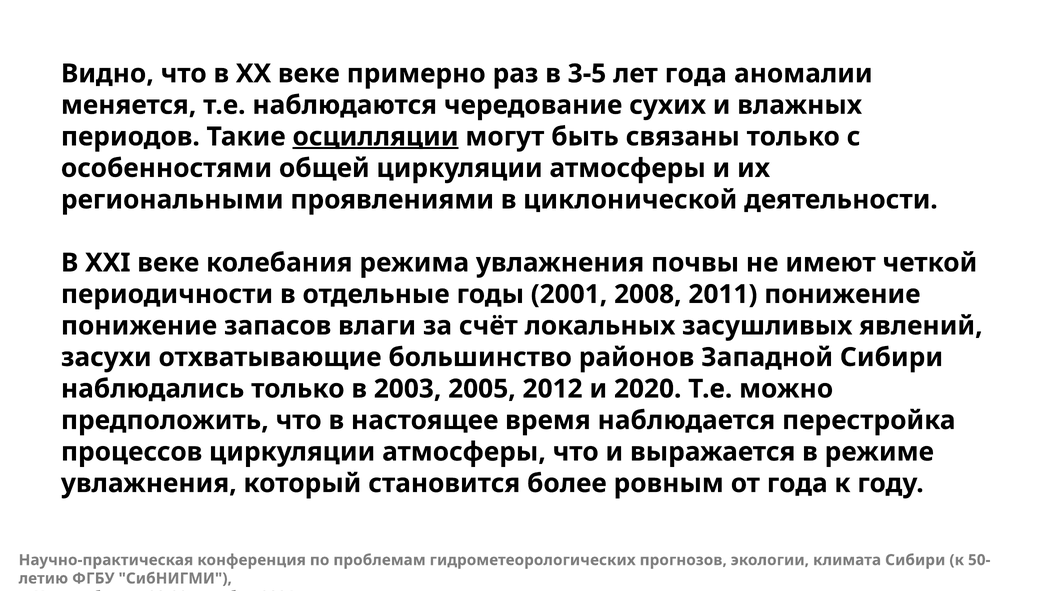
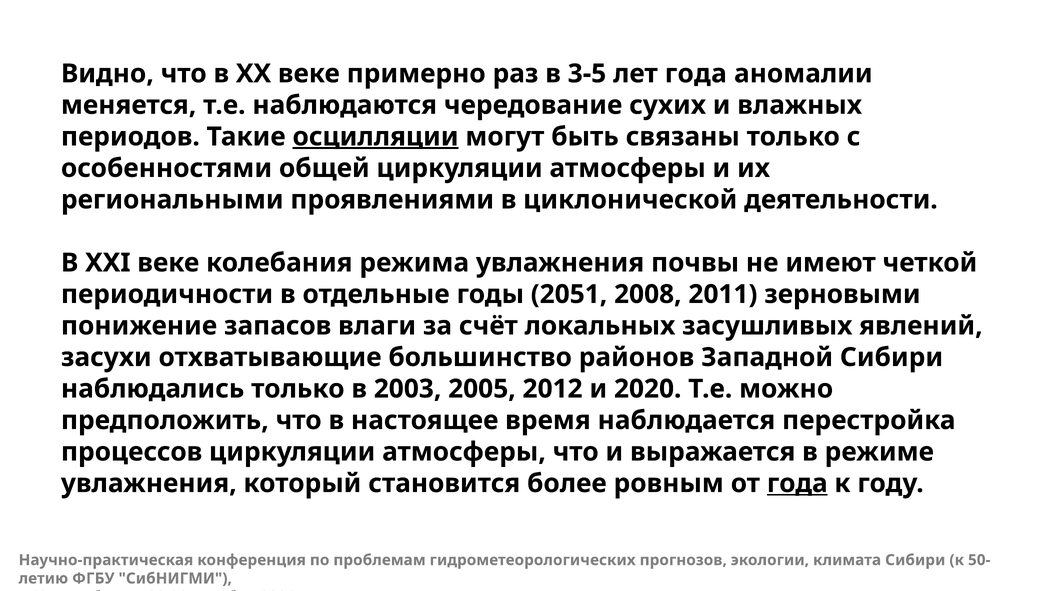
2001: 2001 -> 2051
2011 понижение: понижение -> зерновыми
года at (797, 484) underline: none -> present
